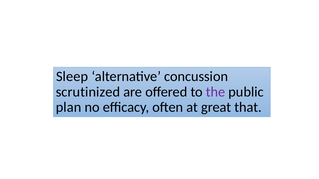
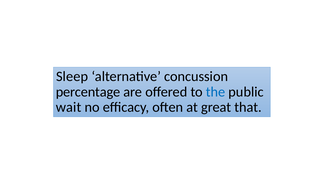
scrutinized: scrutinized -> percentage
the colour: purple -> blue
plan: plan -> wait
